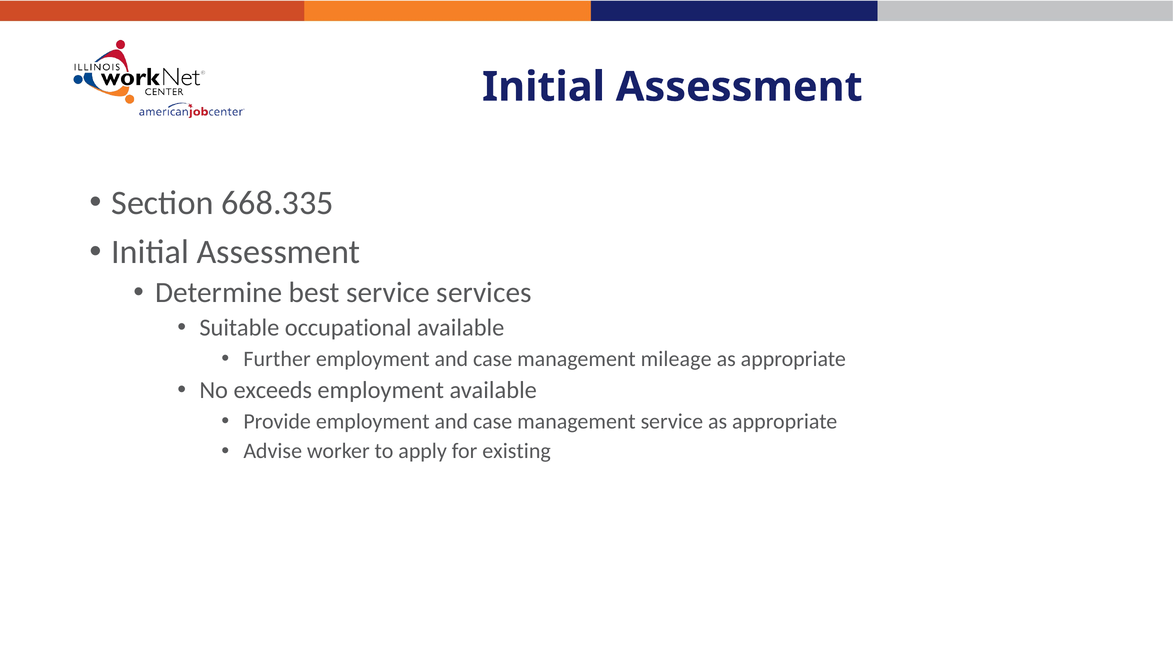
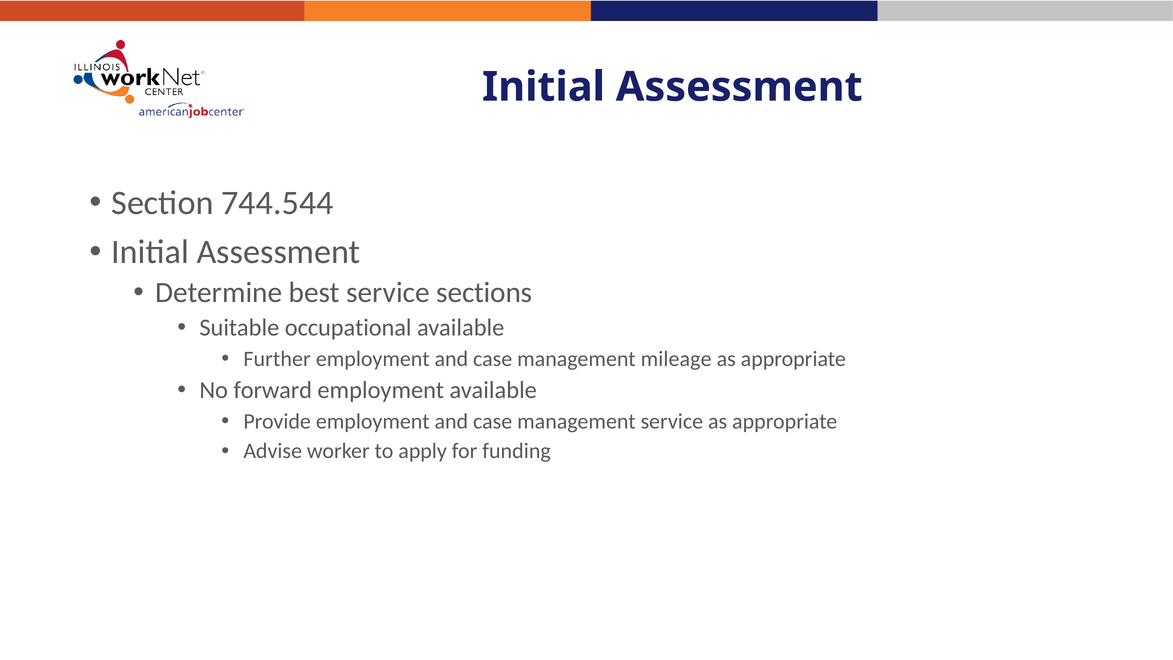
668.335: 668.335 -> 744.544
services: services -> sections
exceeds: exceeds -> forward
existing: existing -> funding
